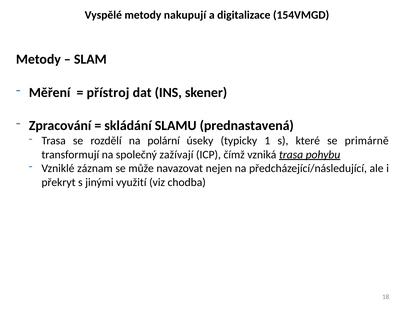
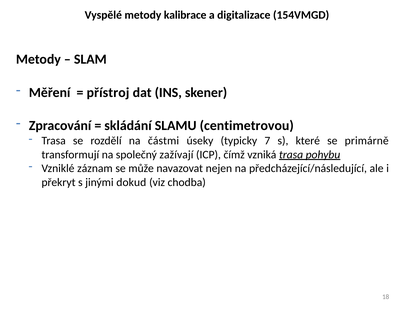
nakupují: nakupují -> kalibrace
prednastavená: prednastavená -> centimetrovou
polární: polární -> částmi
1: 1 -> 7
využití: využití -> dokud
